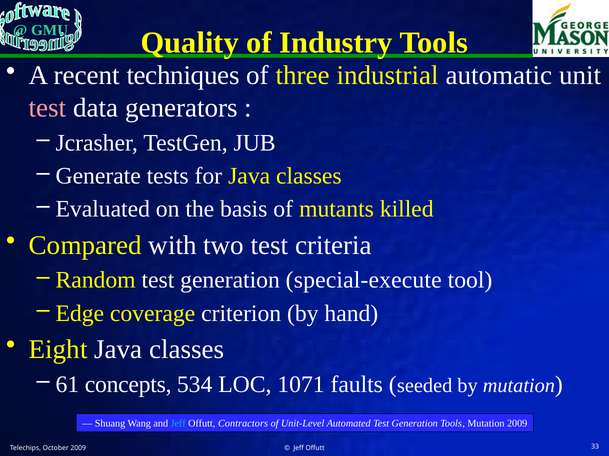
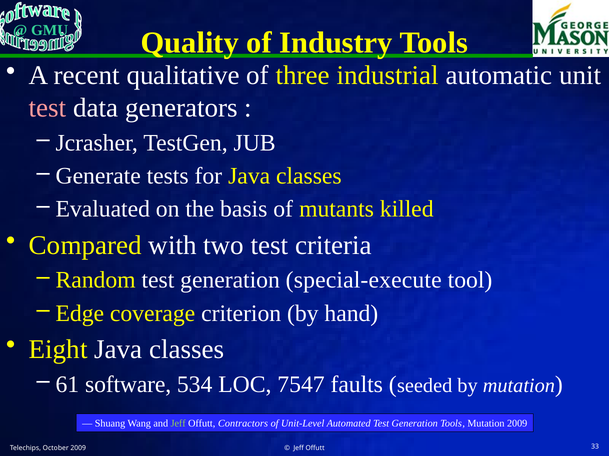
techniques: techniques -> qualitative
concepts: concepts -> software
1071: 1071 -> 7547
Jeff at (178, 424) colour: light blue -> light green
